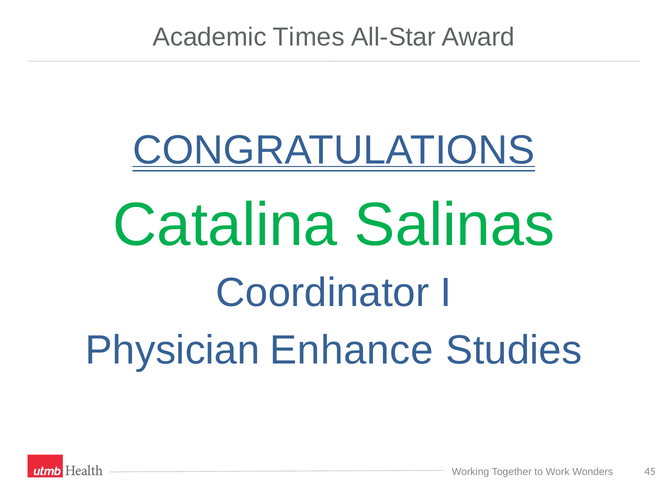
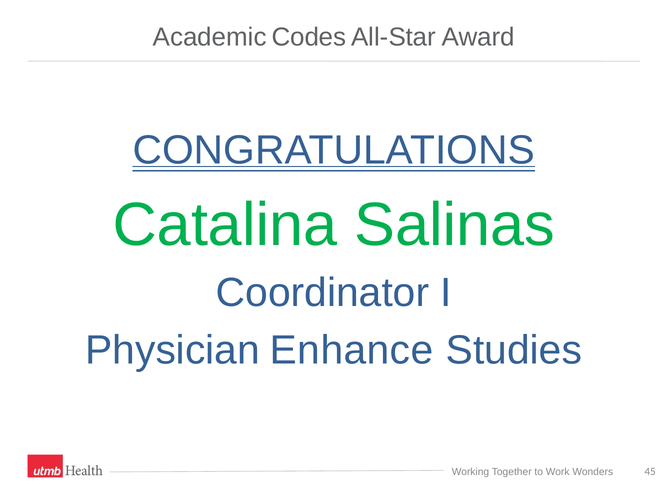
Times: Times -> Codes
